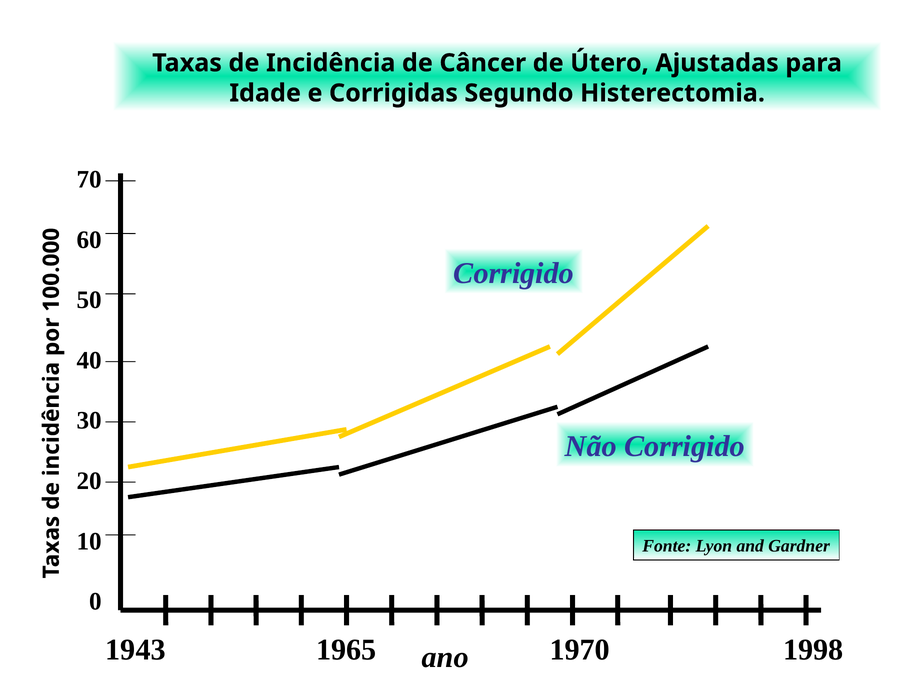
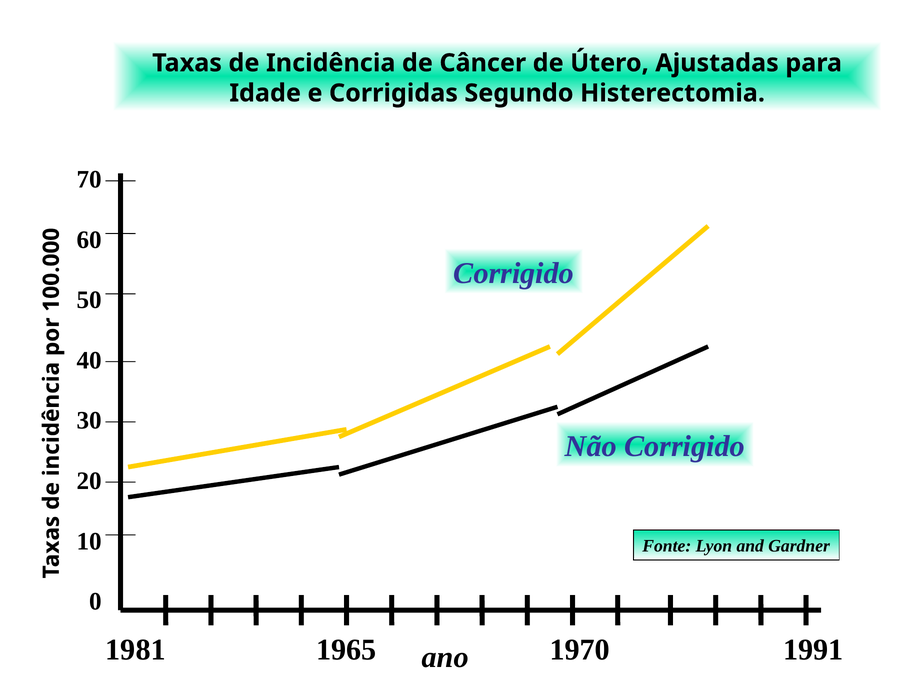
1943: 1943 -> 1981
1998: 1998 -> 1991
